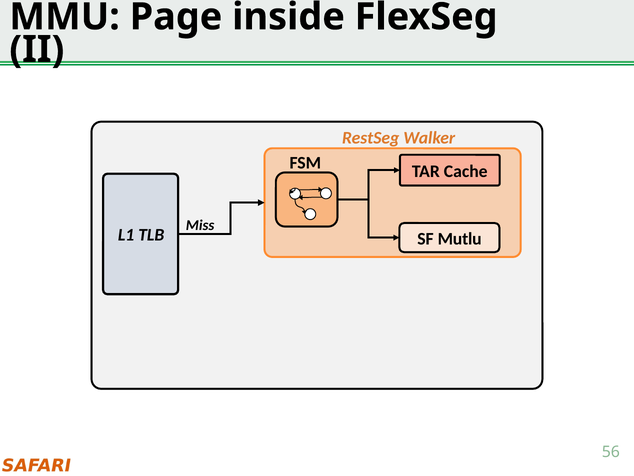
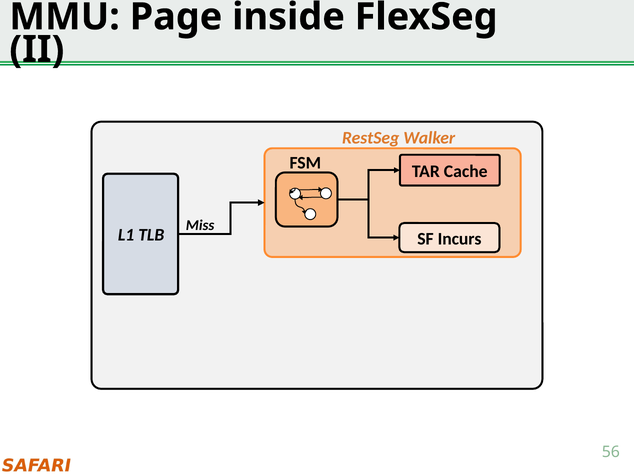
Mutlu: Mutlu -> Incurs
